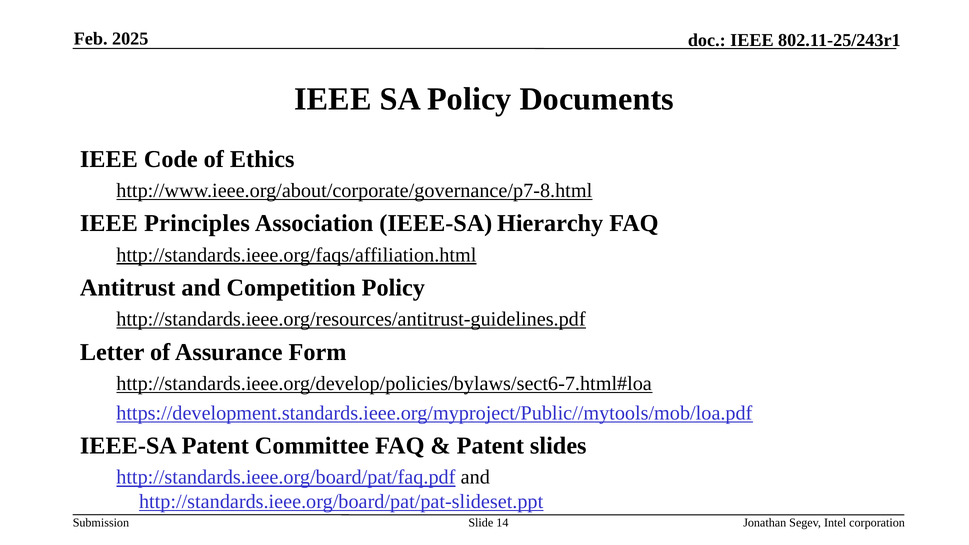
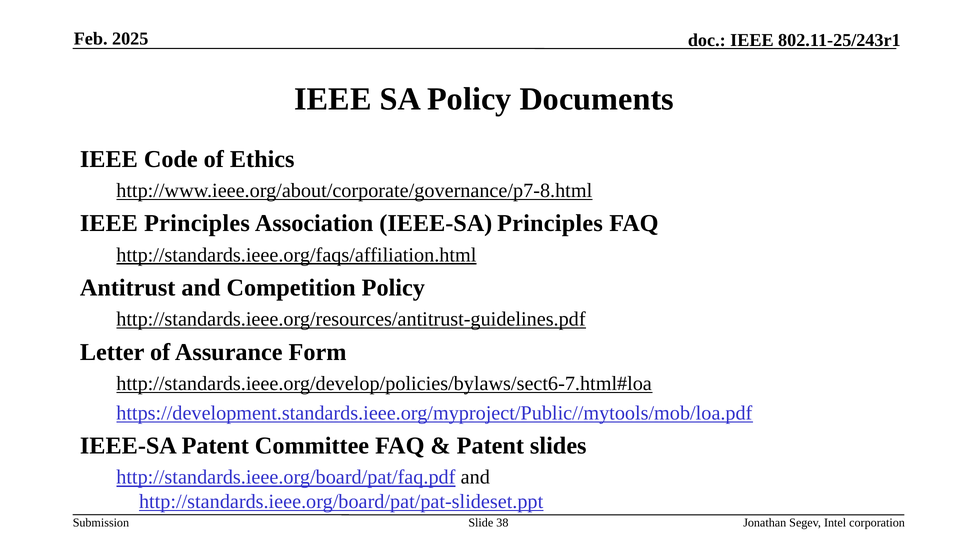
IEEE-SA Hierarchy: Hierarchy -> Principles
14: 14 -> 38
